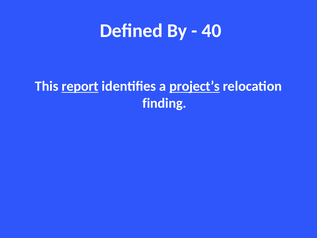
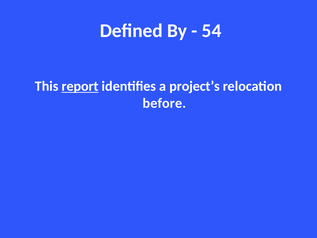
40: 40 -> 54
project’s underline: present -> none
finding: finding -> before
